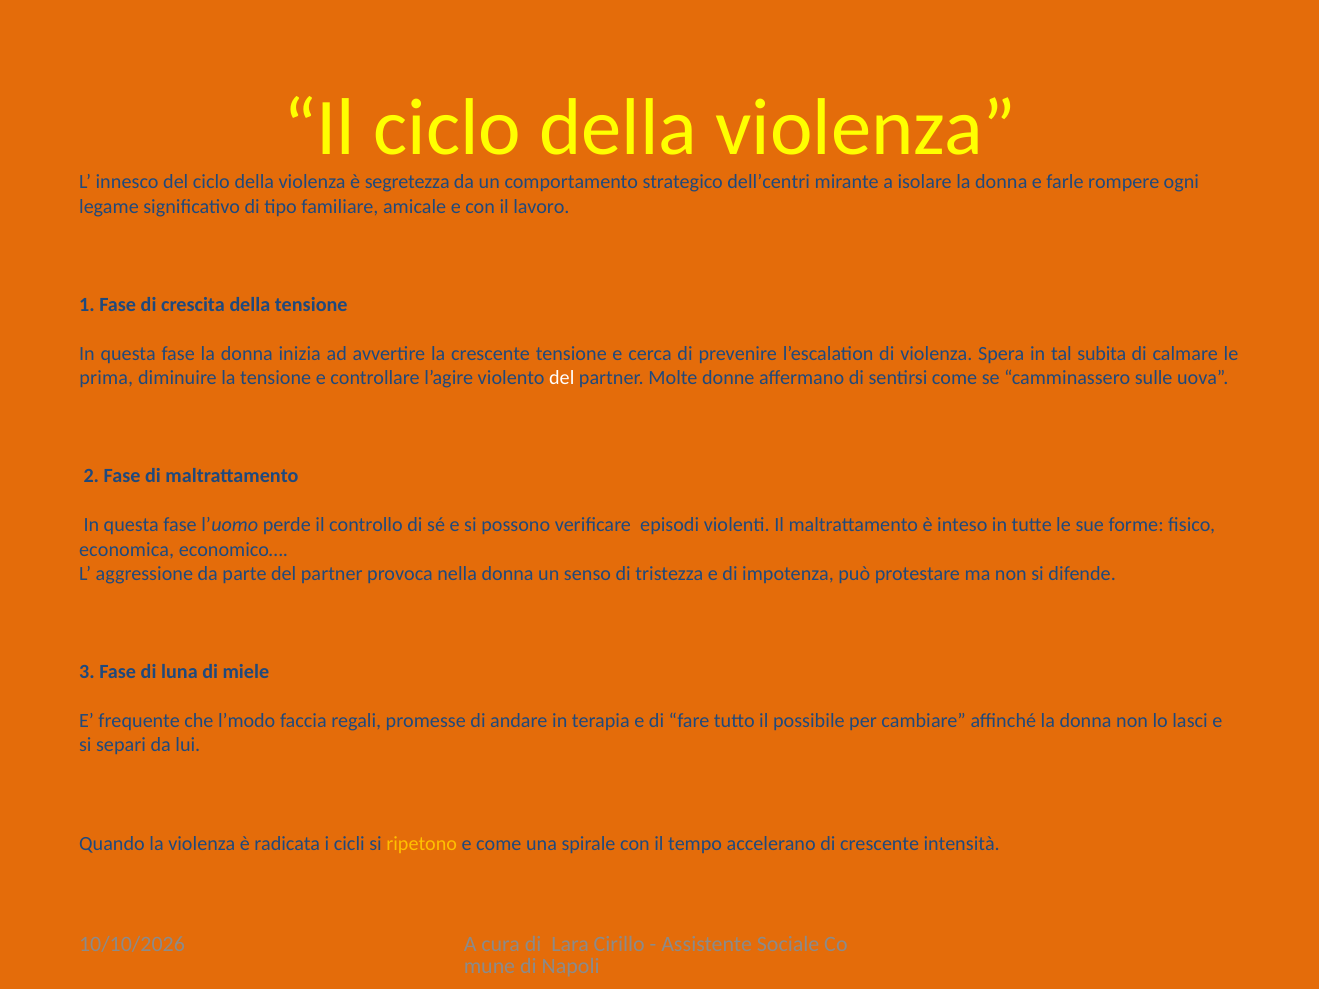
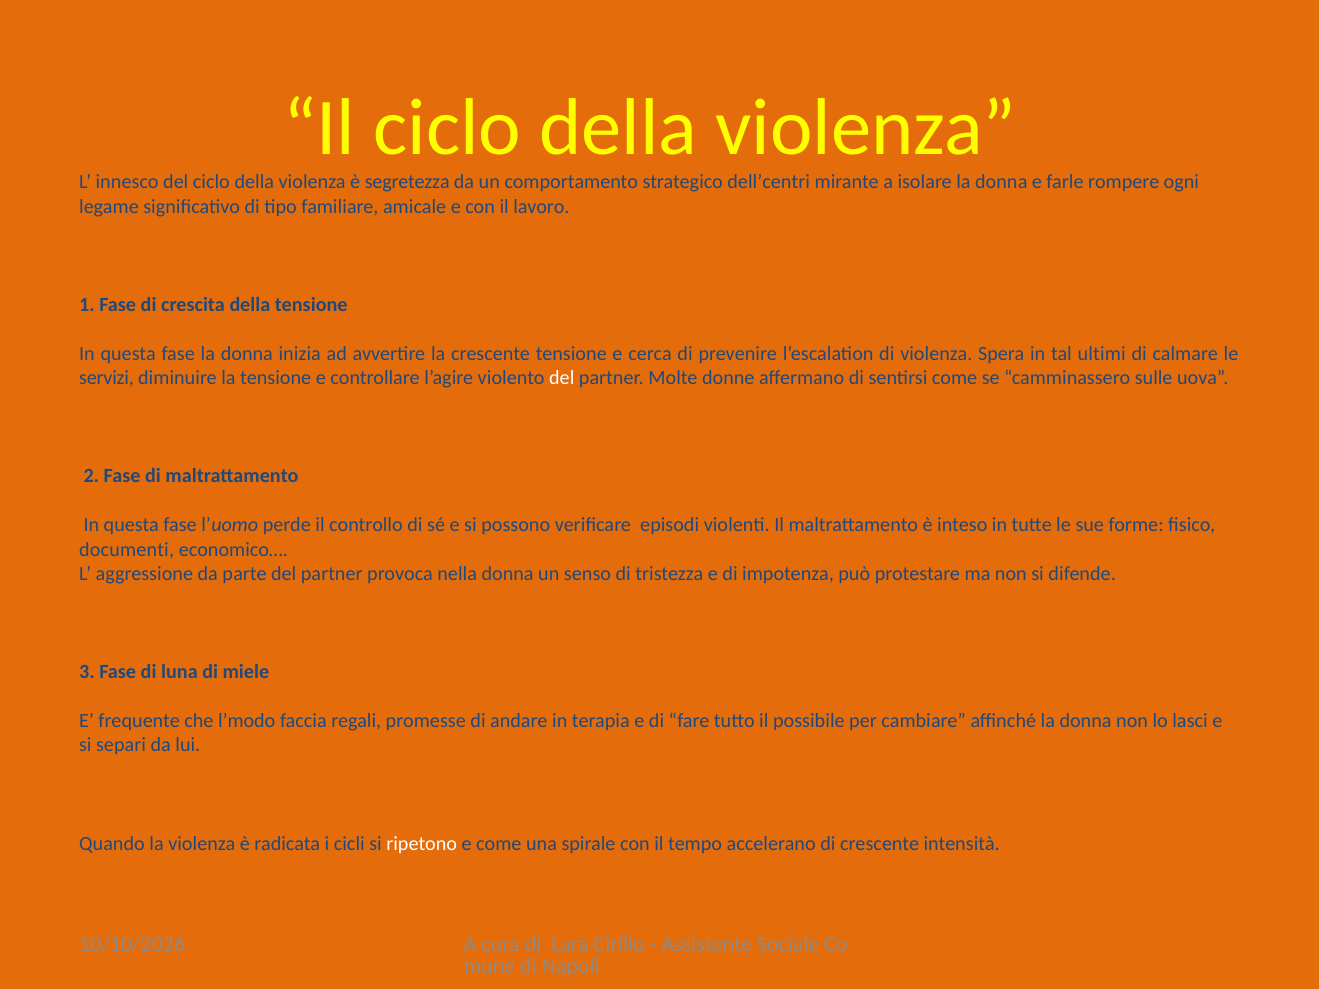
subita: subita -> ultimi
prima: prima -> servizi
economica: economica -> documenti
ripetono colour: yellow -> white
